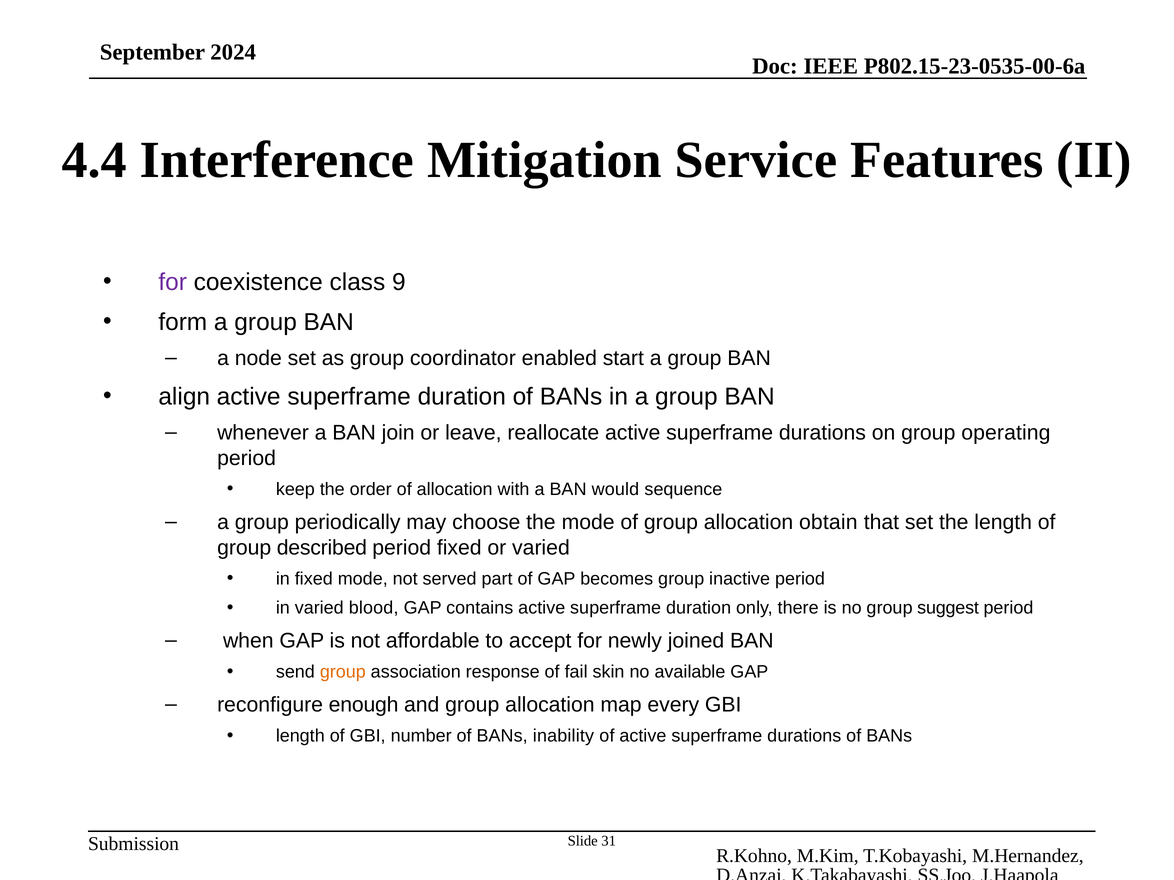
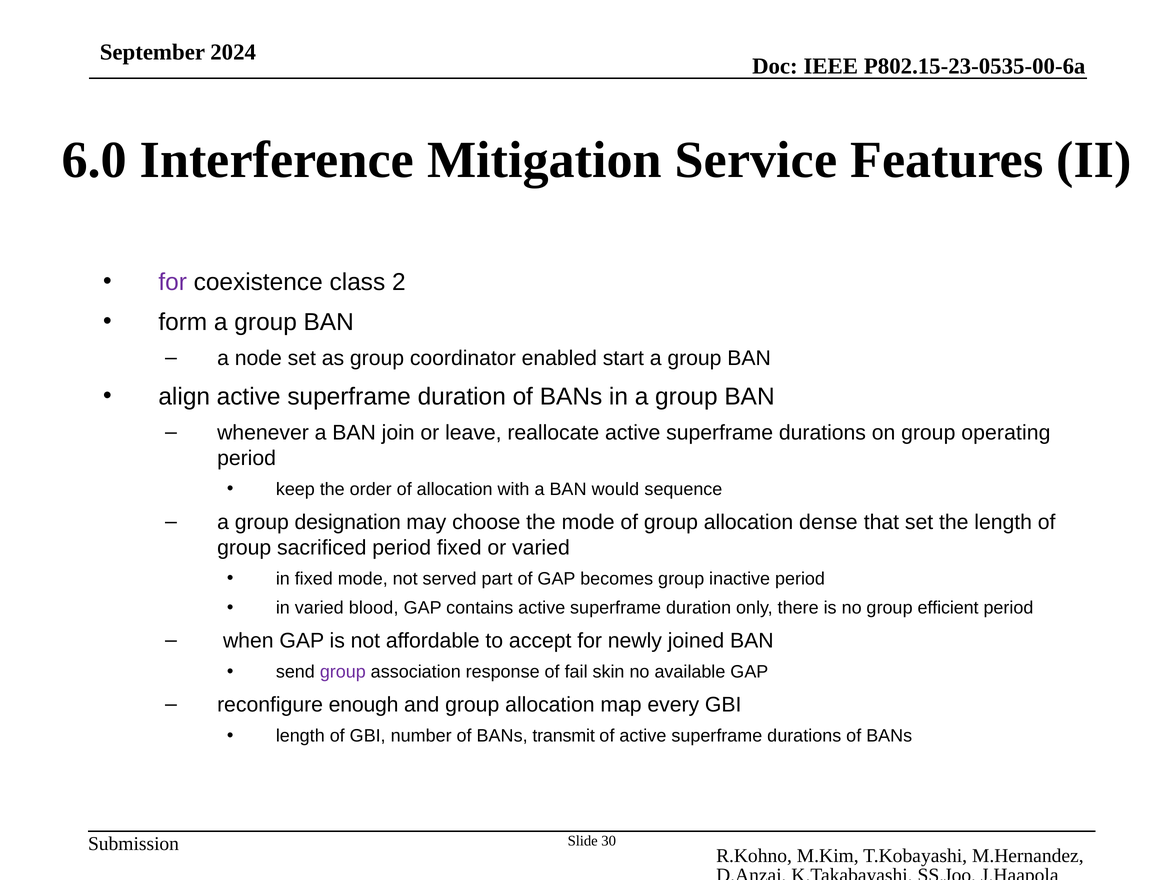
4.4: 4.4 -> 6.0
9: 9 -> 2
periodically: periodically -> designation
obtain: obtain -> dense
described: described -> sacrificed
suggest: suggest -> efficient
group at (343, 672) colour: orange -> purple
inability: inability -> transmit
31: 31 -> 30
